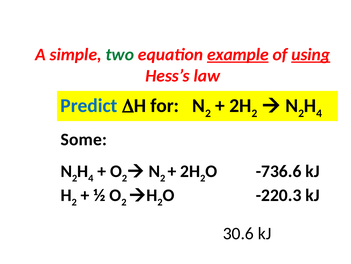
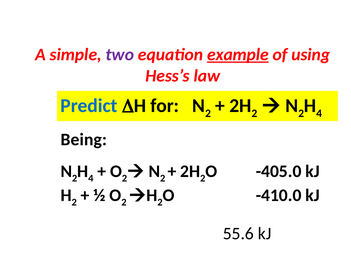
two colour: green -> purple
using underline: present -> none
Some: Some -> Being
-736.6: -736.6 -> -405.0
-220.3: -220.3 -> -410.0
30.6: 30.6 -> 55.6
